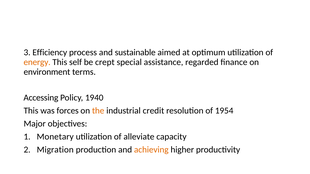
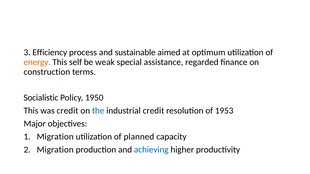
crept: crept -> weak
environment: environment -> construction
Accessing: Accessing -> Socialistic
1940: 1940 -> 1950
was forces: forces -> credit
the colour: orange -> blue
1954: 1954 -> 1953
Monetary at (55, 137): Monetary -> Migration
alleviate: alleviate -> planned
achieving colour: orange -> blue
